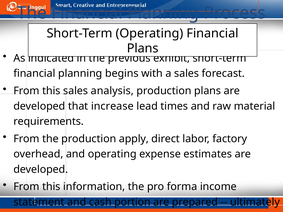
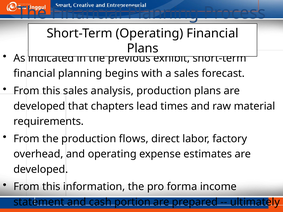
increase: increase -> chapters
apply: apply -> flows
